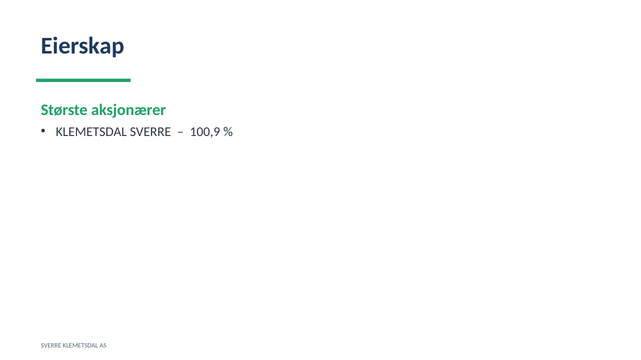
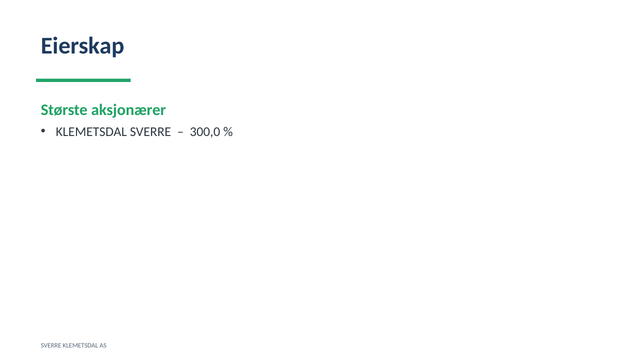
100,9: 100,9 -> 300,0
